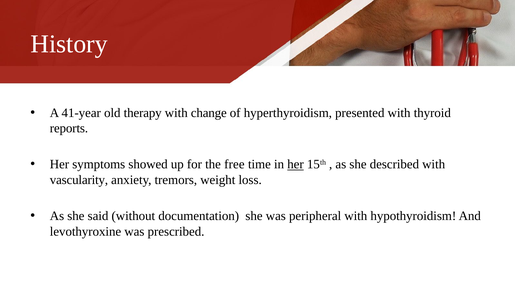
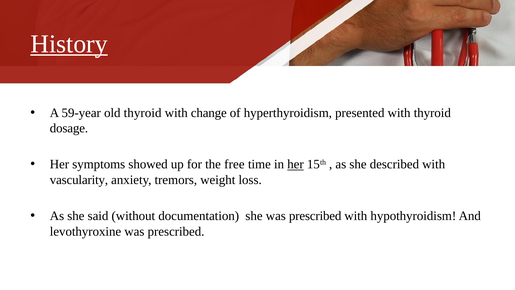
History underline: none -> present
41-year: 41-year -> 59-year
old therapy: therapy -> thyroid
reports: reports -> dosage
she was peripheral: peripheral -> prescribed
